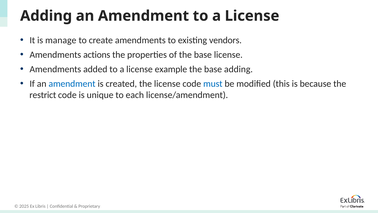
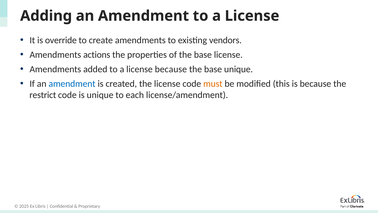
manage: manage -> override
license example: example -> because
base adding: adding -> unique
must colour: blue -> orange
